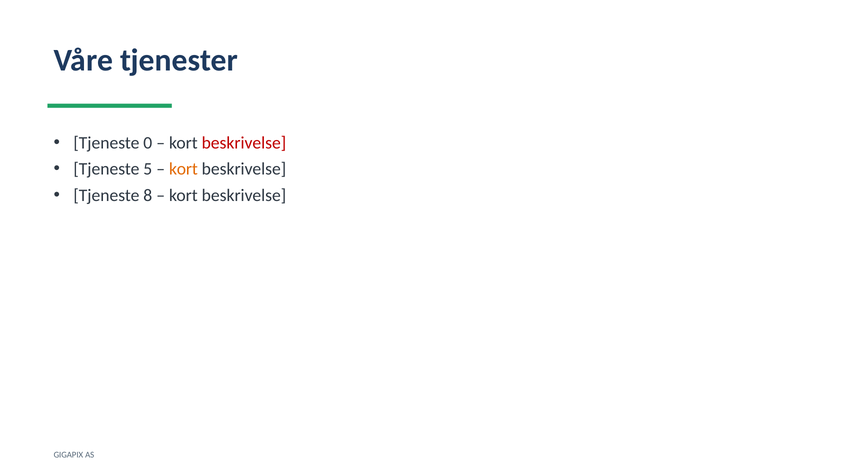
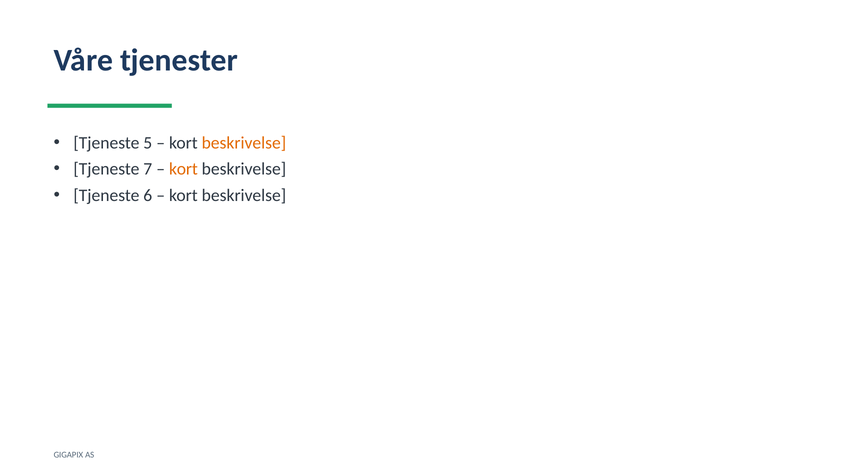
0: 0 -> 5
beskrivelse at (244, 143) colour: red -> orange
5: 5 -> 7
8: 8 -> 6
